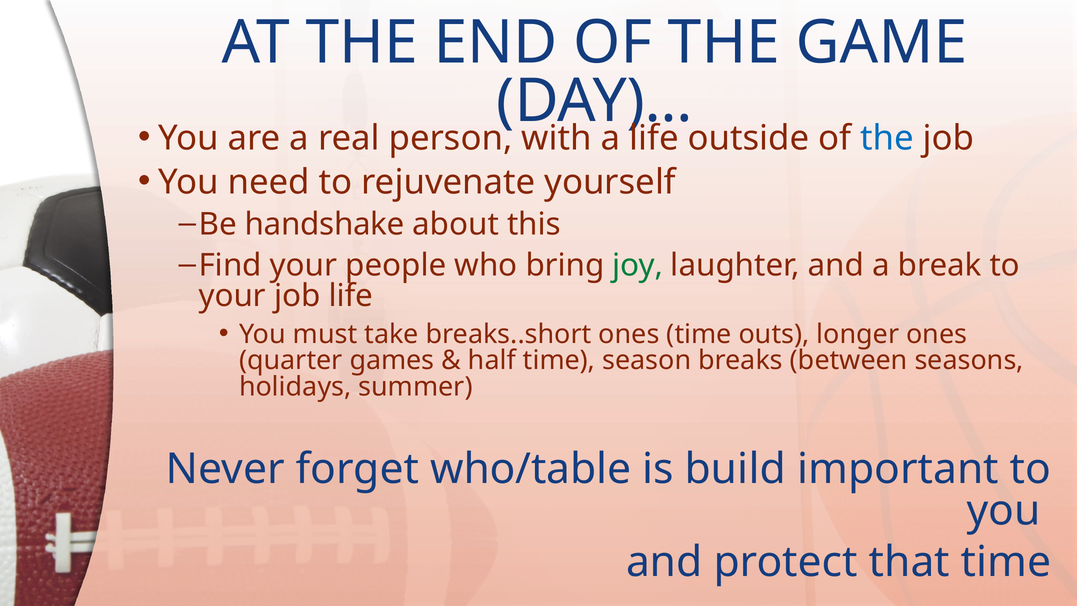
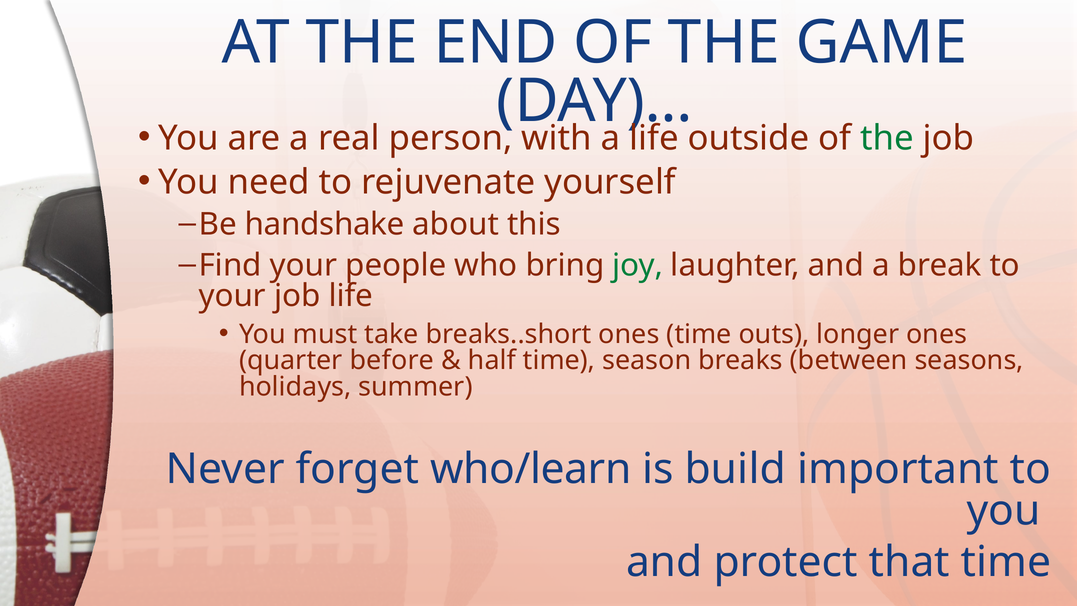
the at (887, 138) colour: blue -> green
games: games -> before
who/table: who/table -> who/learn
